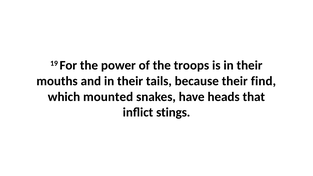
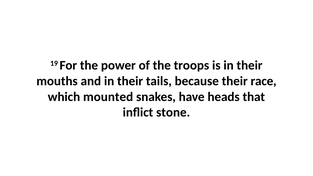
find: find -> race
stings: stings -> stone
